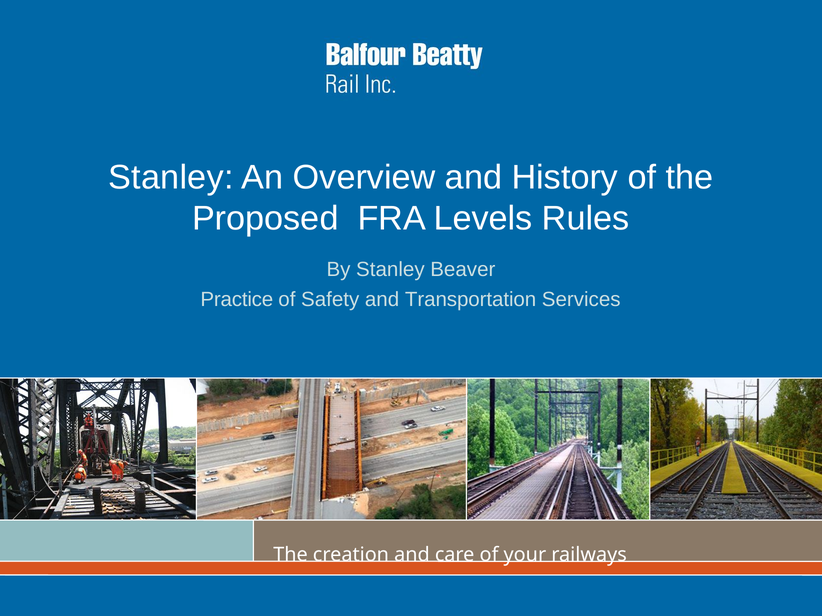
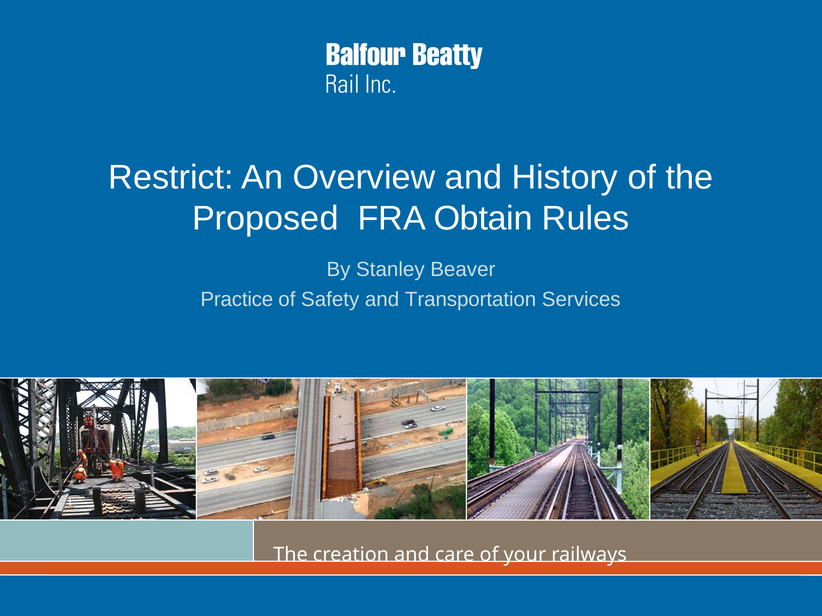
Stanley at (171, 178): Stanley -> Restrict
Levels: Levels -> Obtain
